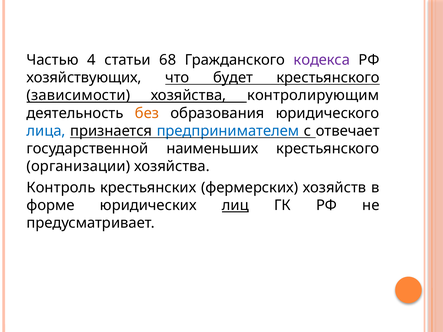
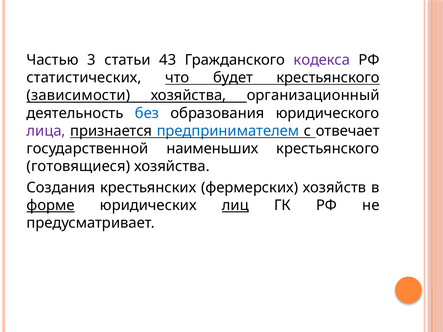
4: 4 -> 3
68: 68 -> 43
хозяйствующих: хозяйствующих -> статистических
контролирующим: контролирующим -> организационный
без colour: orange -> blue
лица colour: blue -> purple
организации: организации -> готовящиеся
Контроль: Контроль -> Создания
форме underline: none -> present
